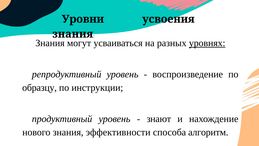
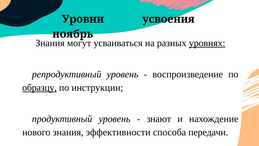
знания at (73, 34): знания -> ноябрь
образцу underline: none -> present
алгоритм: алгоритм -> передачи
